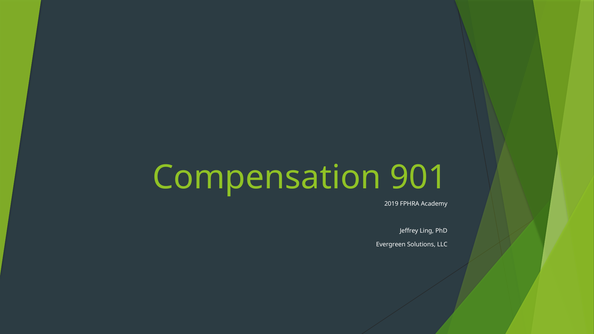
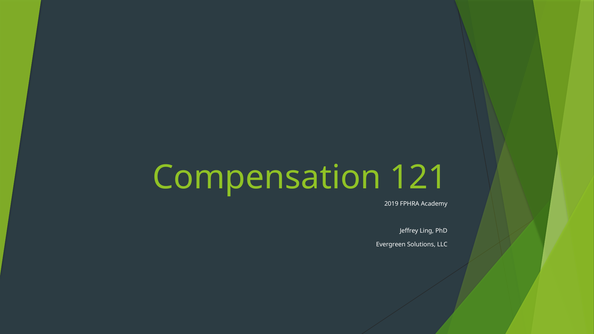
901: 901 -> 121
